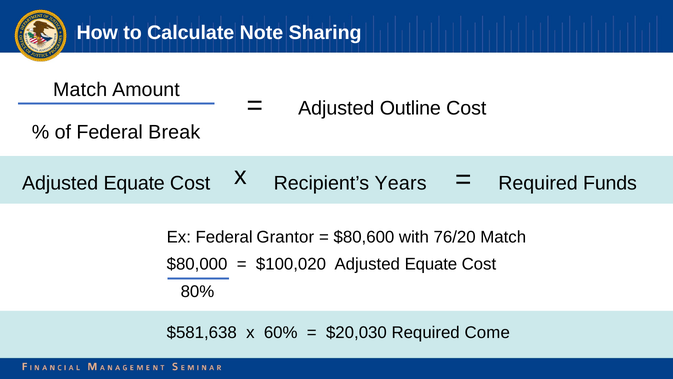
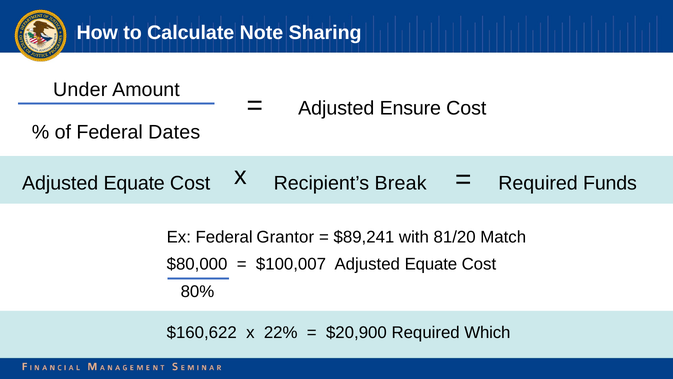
Match at (80, 90): Match -> Under
Outline: Outline -> Ensure
Break: Break -> Dates
Years: Years -> Break
$80,600: $80,600 -> $89,241
76/20: 76/20 -> 81/20
$100,020: $100,020 -> $100,007
$581,638: $581,638 -> $160,622
60%: 60% -> 22%
$20,030: $20,030 -> $20,900
Come: Come -> Which
